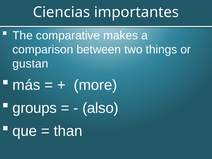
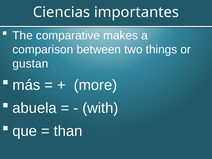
groups: groups -> abuela
also: also -> with
